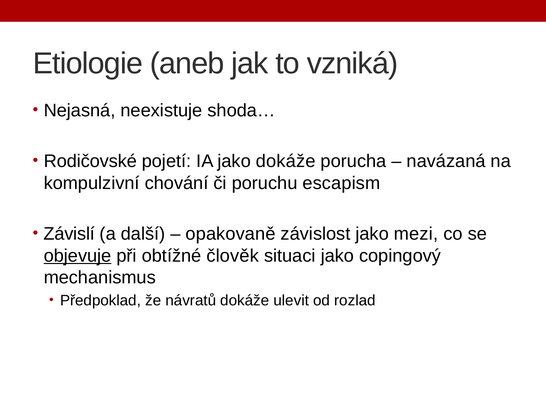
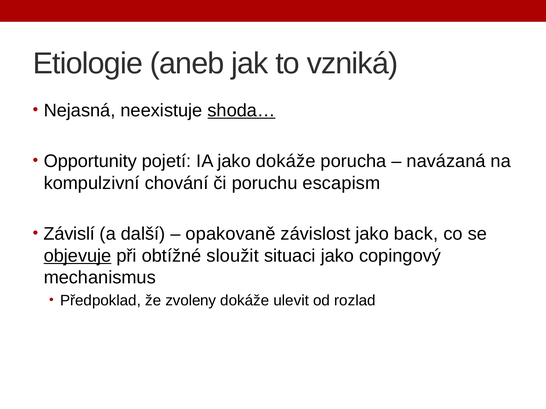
shoda… underline: none -> present
Rodičovské: Rodičovské -> Opportunity
mezi: mezi -> back
člověk: člověk -> sloužit
návratů: návratů -> zvoleny
